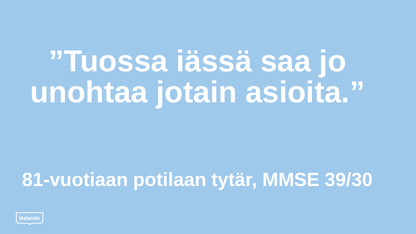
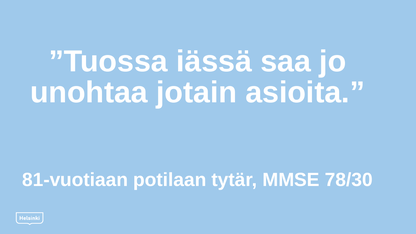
39/30: 39/30 -> 78/30
